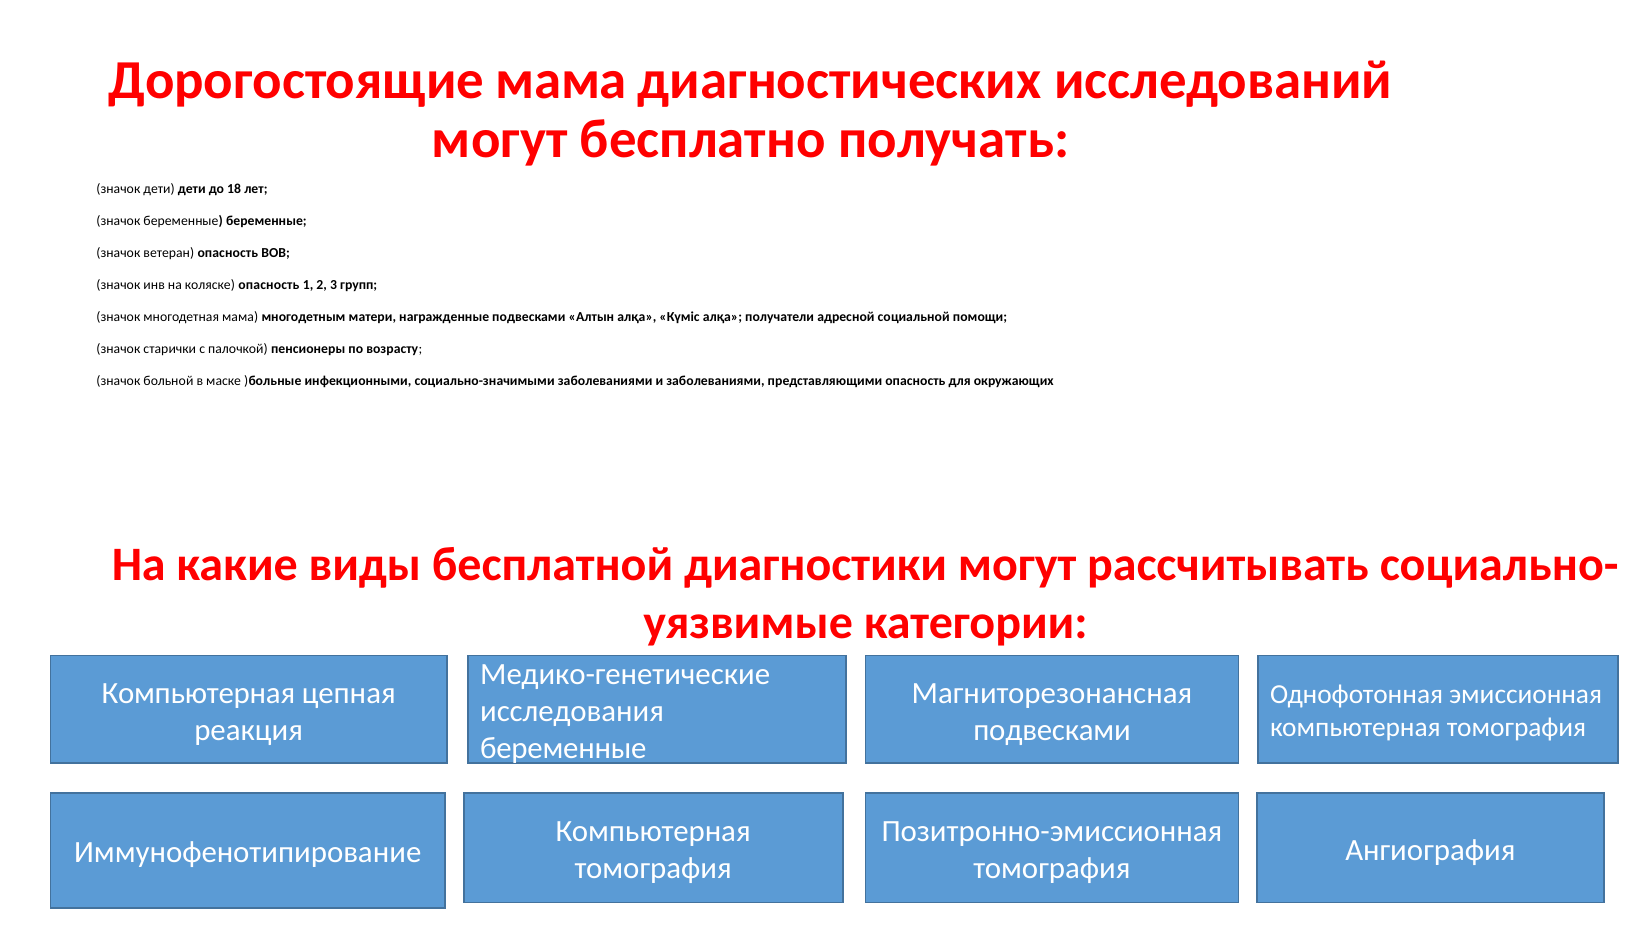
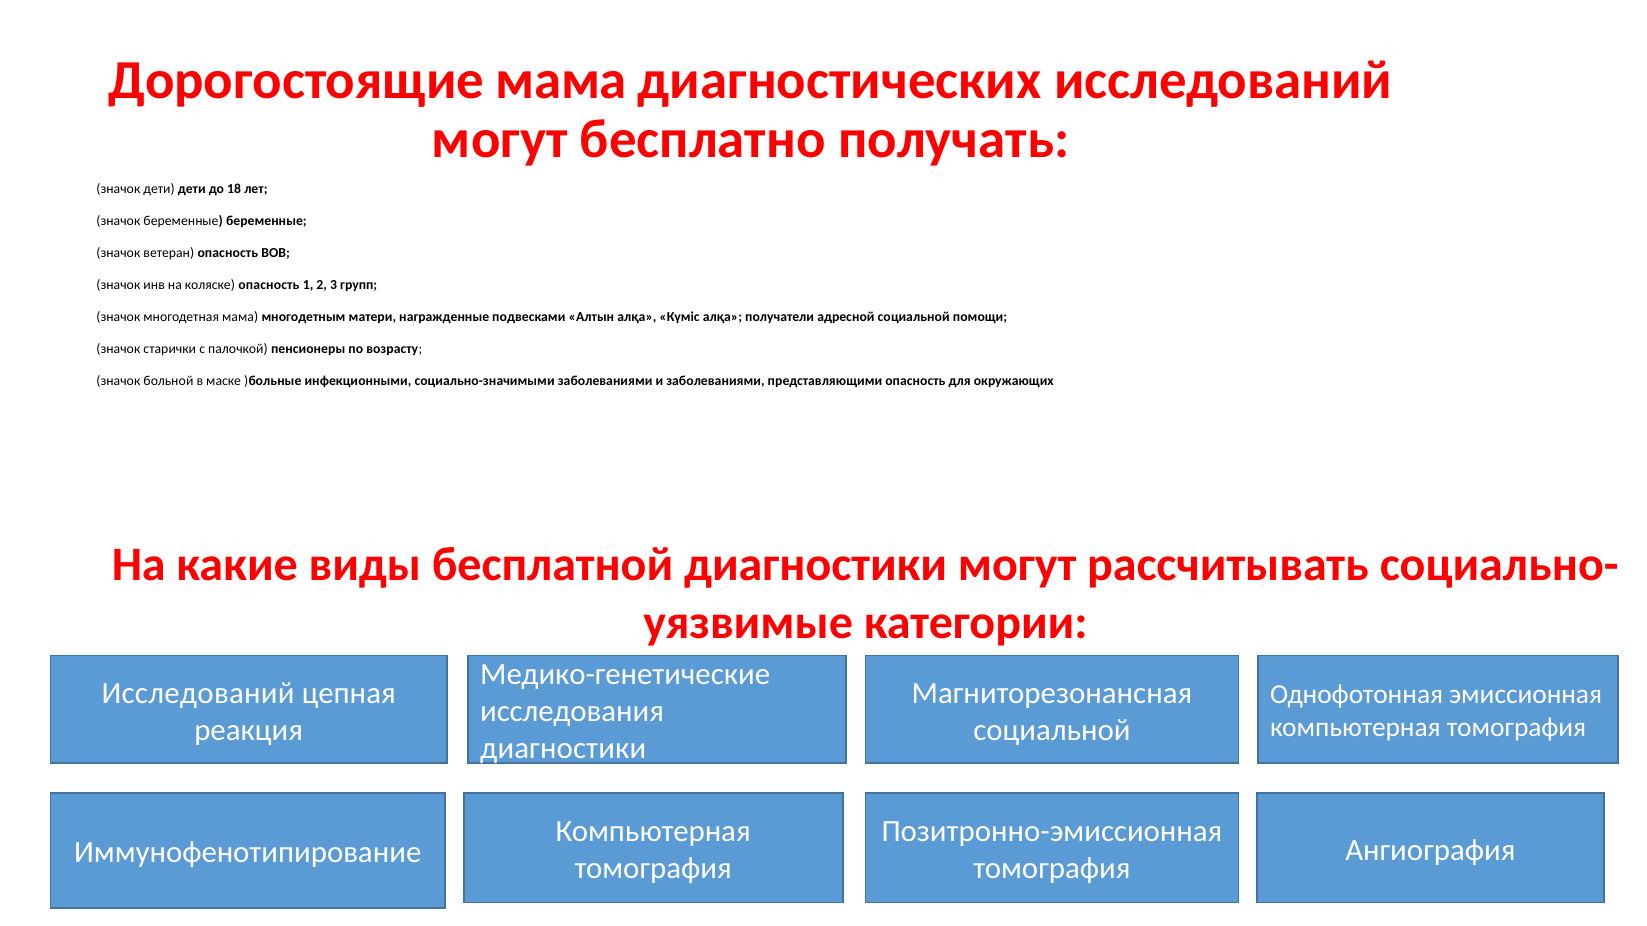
Компьютерная at (198, 693): Компьютерная -> Исследований
подвесками at (1052, 730): подвесками -> социальной
беременные at (563, 749): беременные -> диагностики
